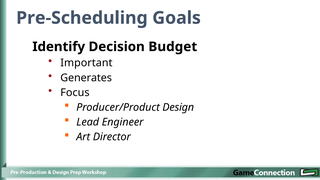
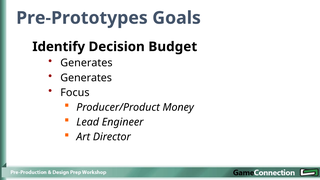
Pre-Scheduling: Pre-Scheduling -> Pre-Prototypes
Important at (86, 63): Important -> Generates
Design: Design -> Money
